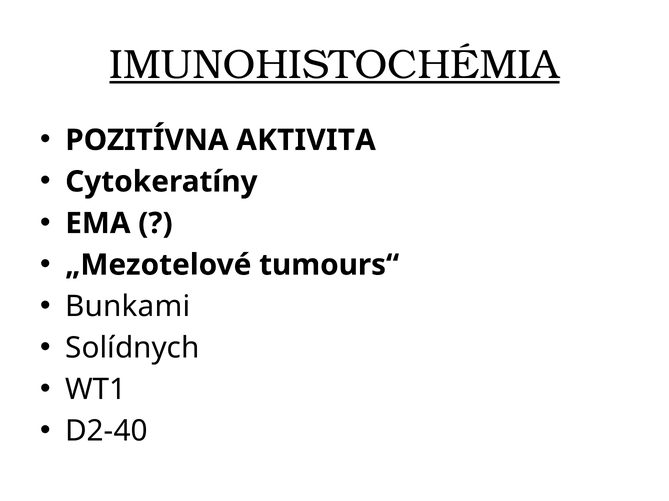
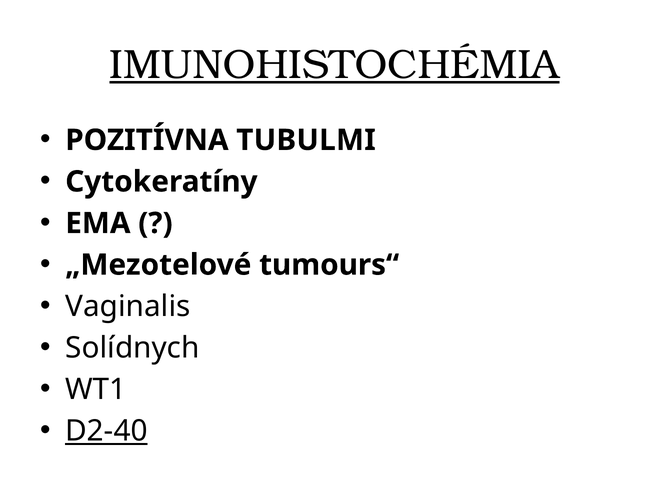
AKTIVITA: AKTIVITA -> TUBULMI
Bunkami: Bunkami -> Vaginalis
D2-40 underline: none -> present
